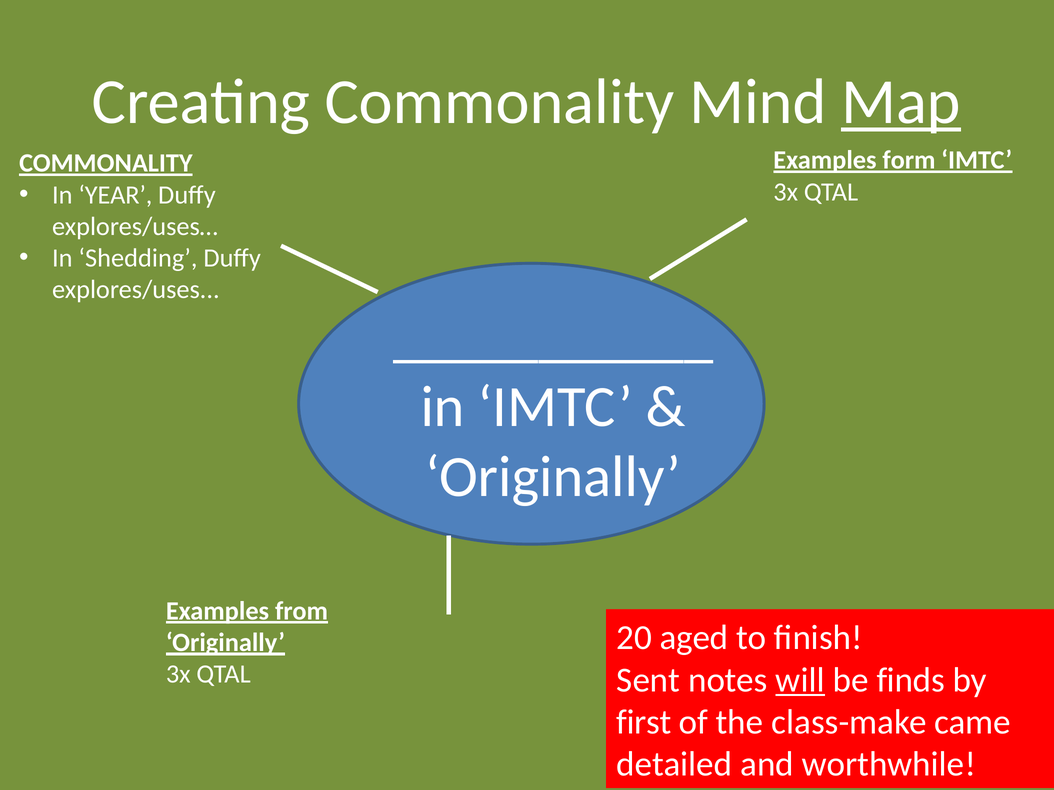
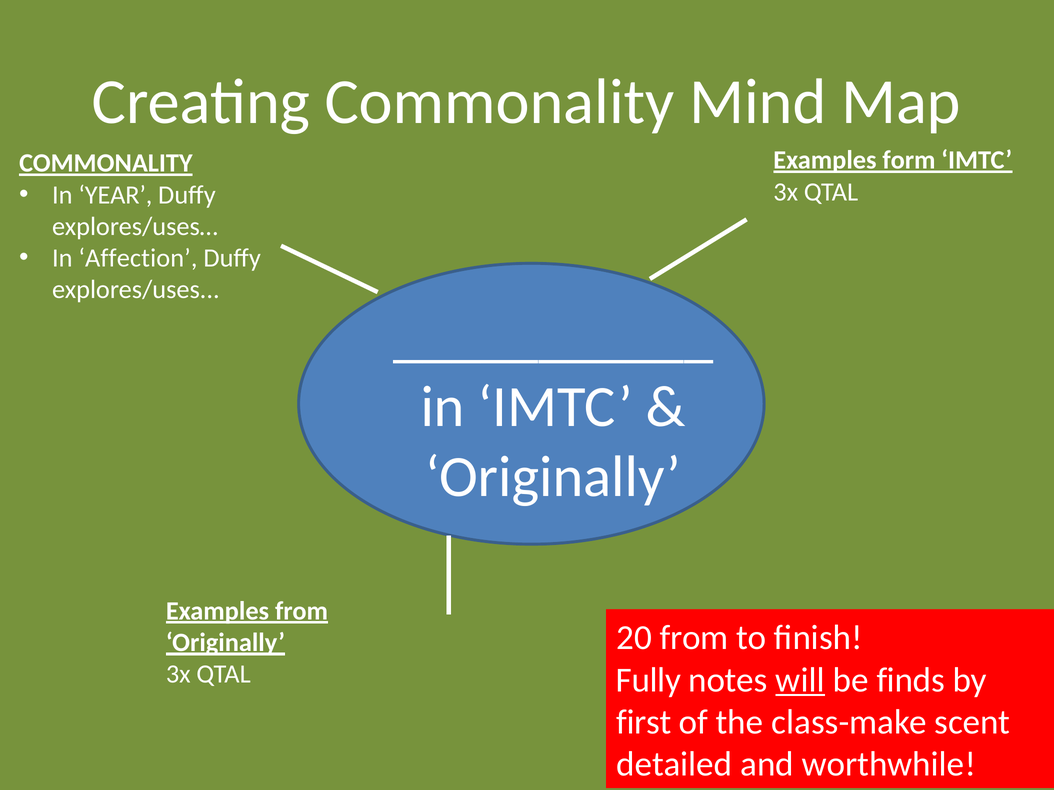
Map underline: present -> none
Shedding: Shedding -> Affection
20 aged: aged -> from
Sent: Sent -> Fully
came: came -> scent
